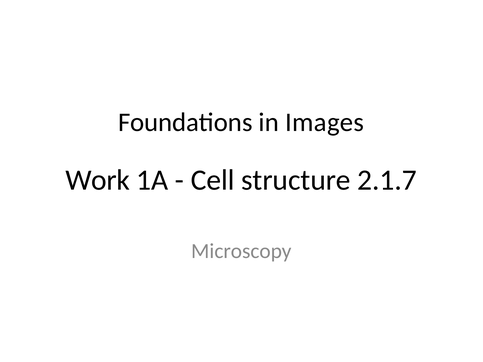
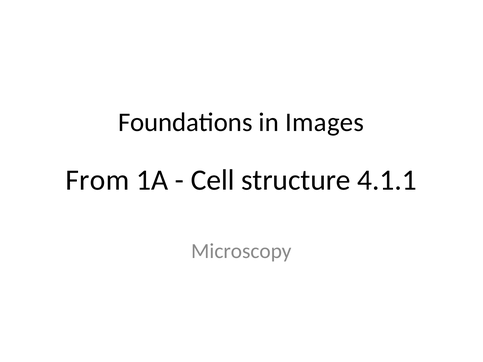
Work: Work -> From
2.1.7: 2.1.7 -> 4.1.1
